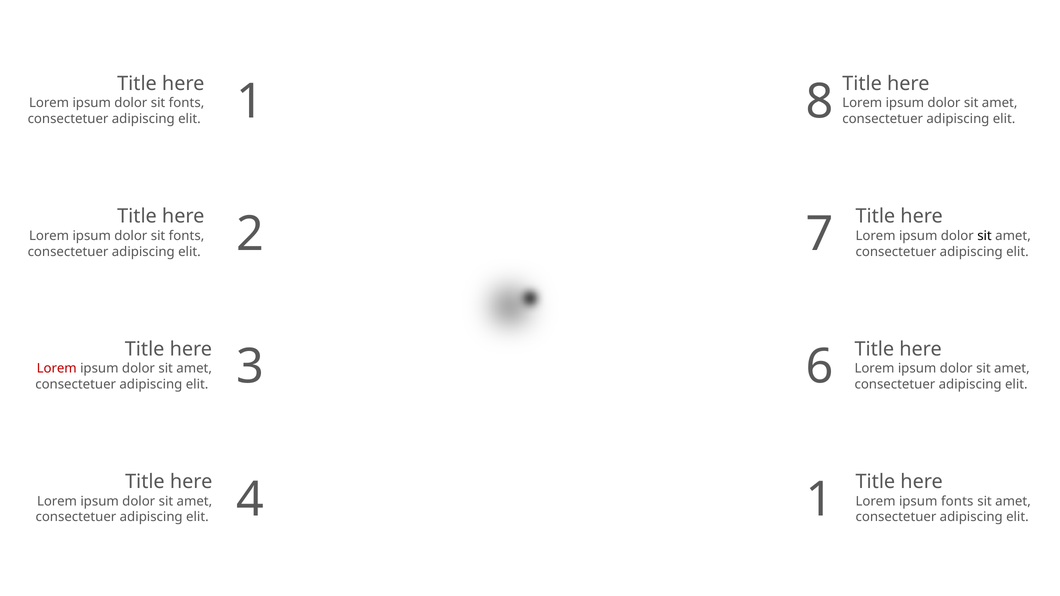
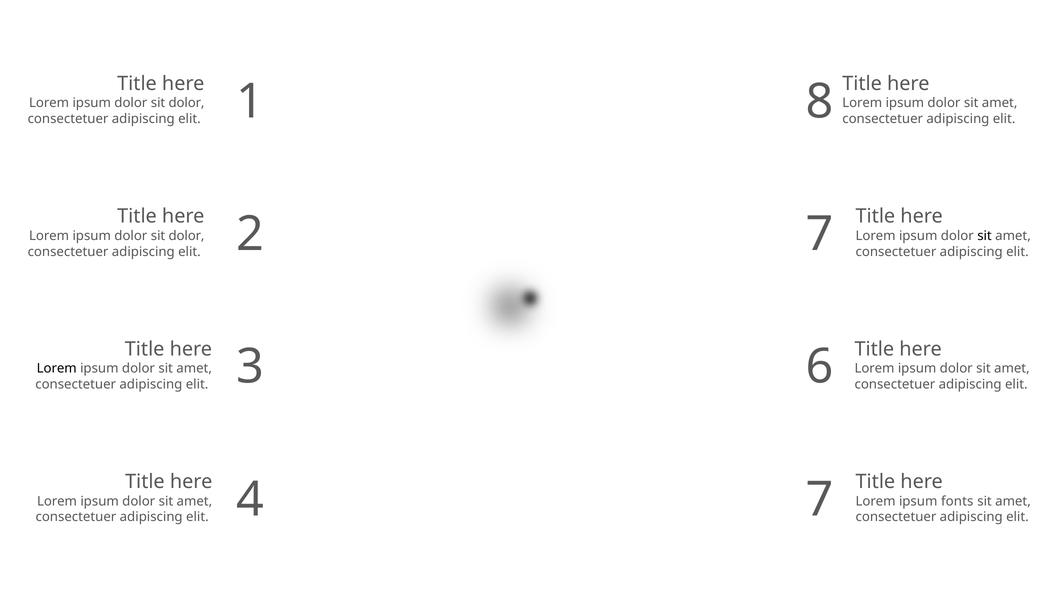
fonts at (186, 103): fonts -> dolor
fonts at (186, 236): fonts -> dolor
Lorem at (57, 369) colour: red -> black
1 at (820, 500): 1 -> 7
